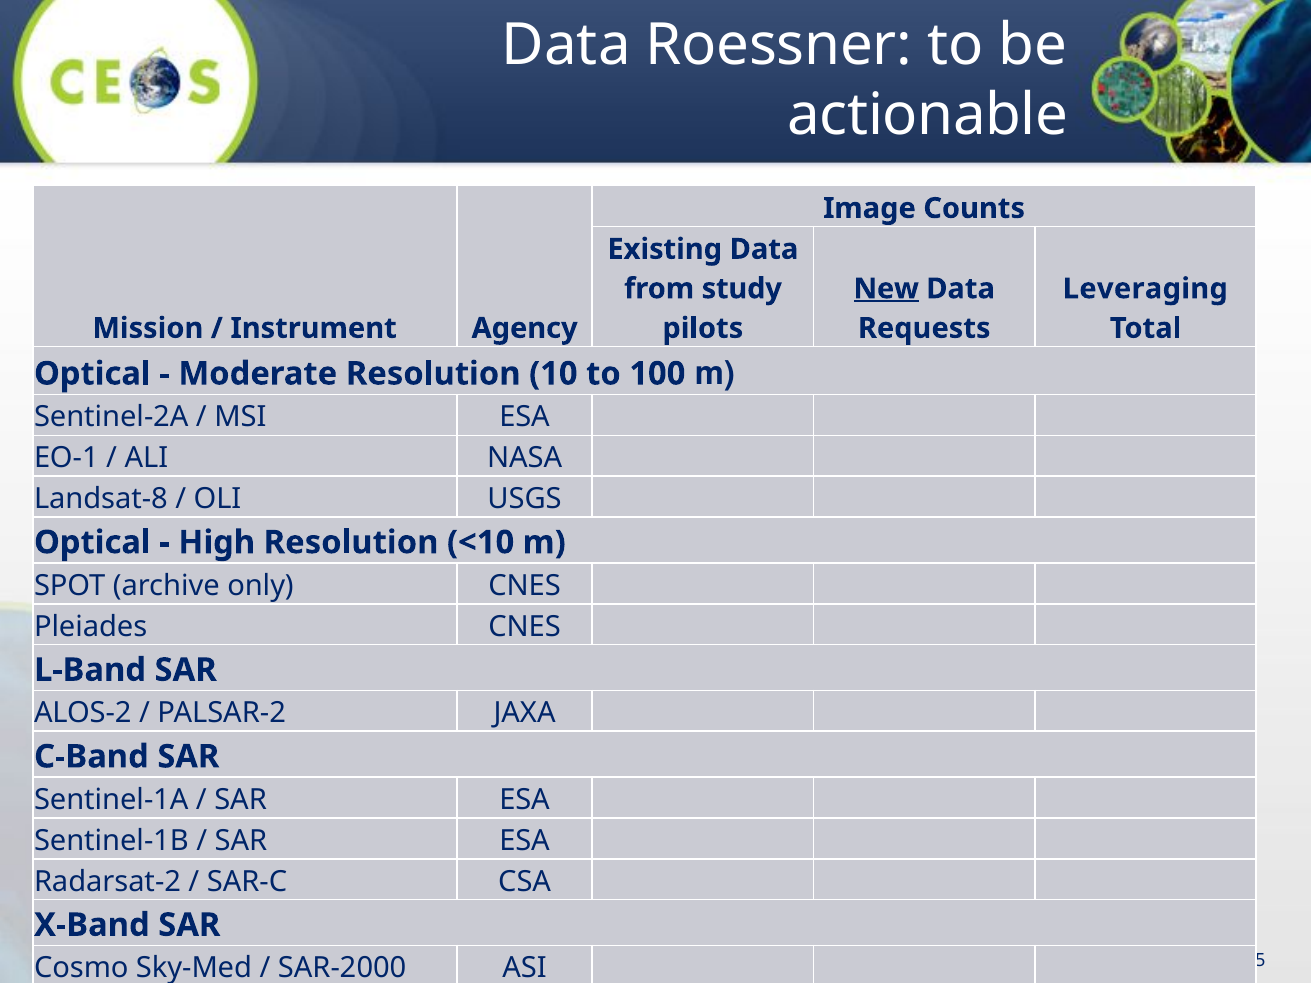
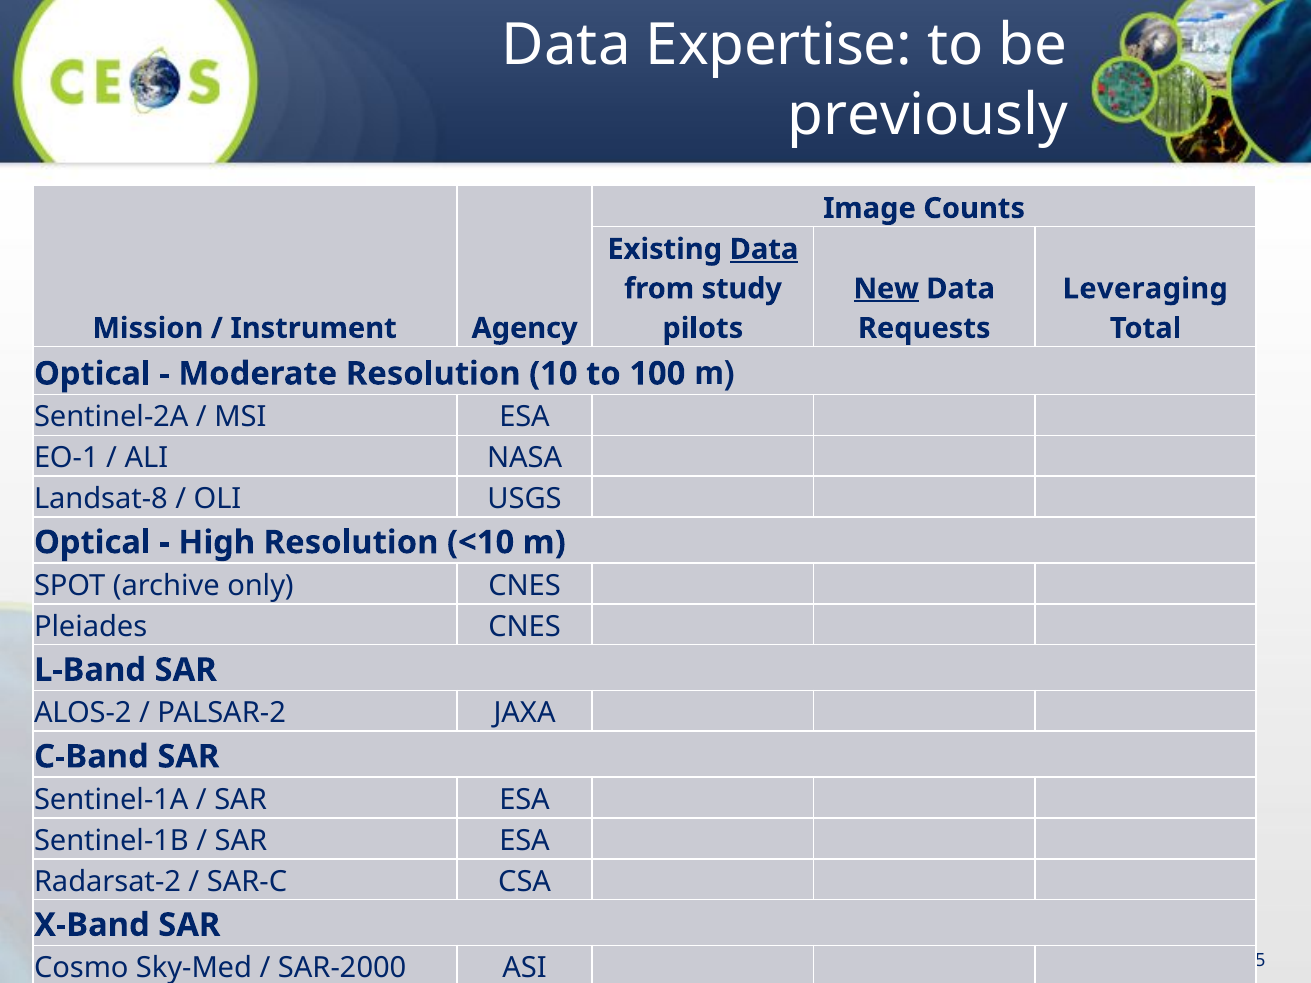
Roessner: Roessner -> Expertise
actionable: actionable -> previously
Data at (764, 249) underline: none -> present
